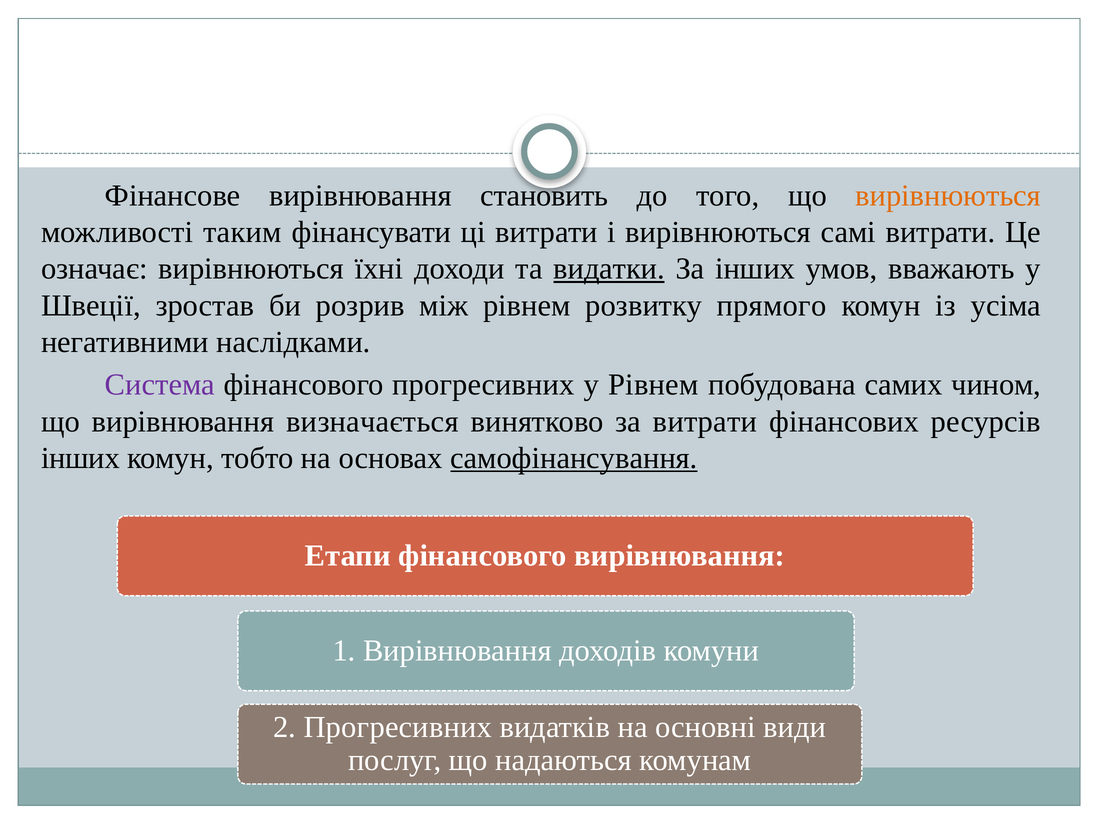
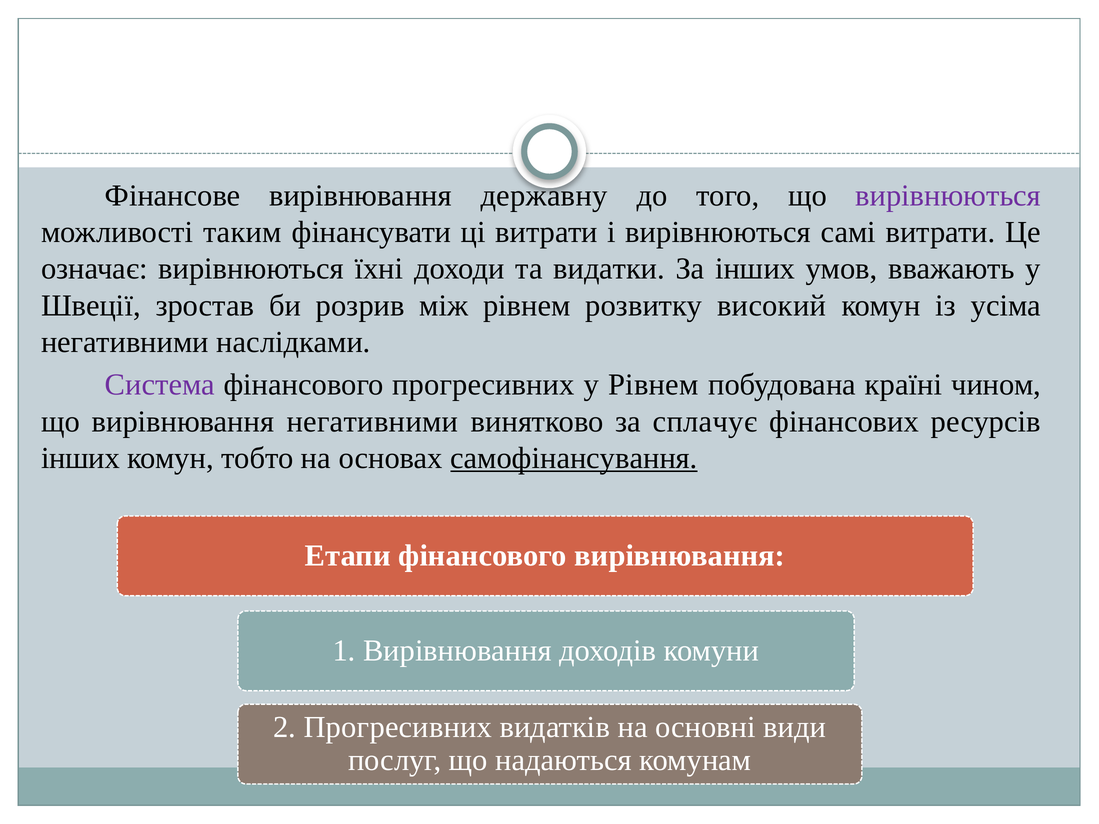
становить: становить -> державну
вирівнюються at (948, 196) colour: orange -> purple
видатки underline: present -> none
прямого: прямого -> високий
самих: самих -> країні
вирівнювання визначається: визначається -> негативними
за витрати: витрати -> сплачує
